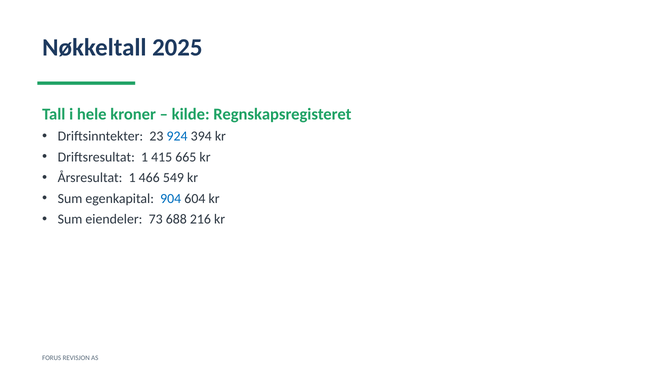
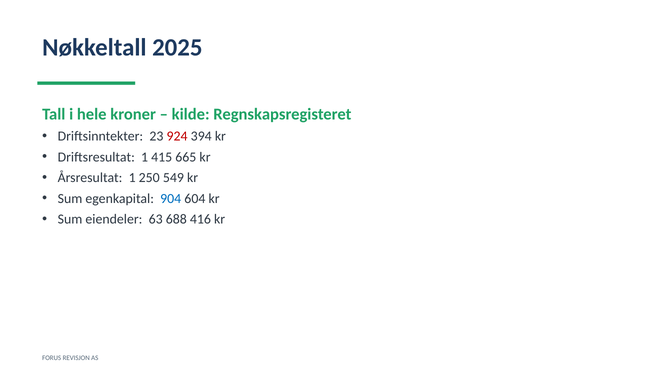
924 colour: blue -> red
466: 466 -> 250
73: 73 -> 63
216: 216 -> 416
